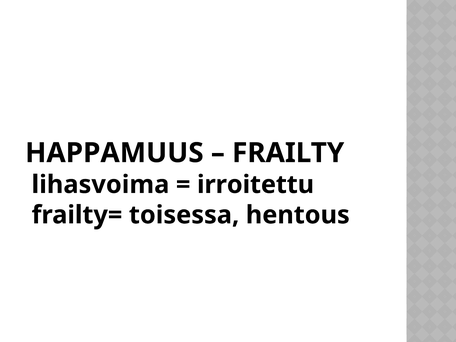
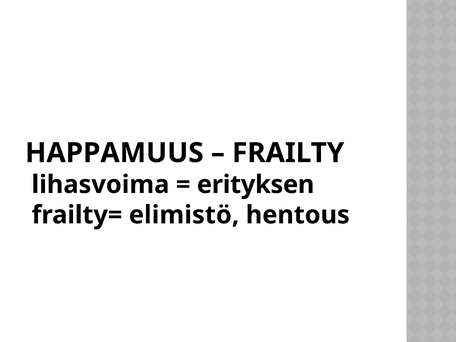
irroitettu: irroitettu -> erityksen
toisessa: toisessa -> elimistö
